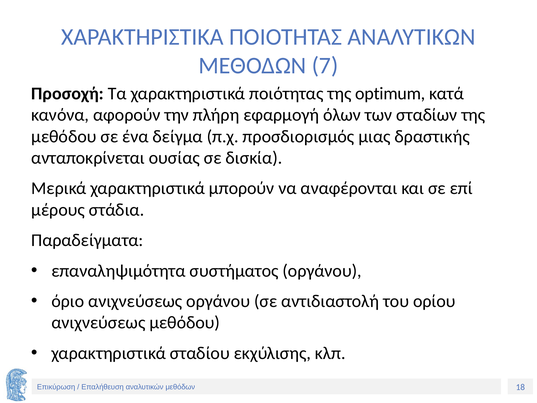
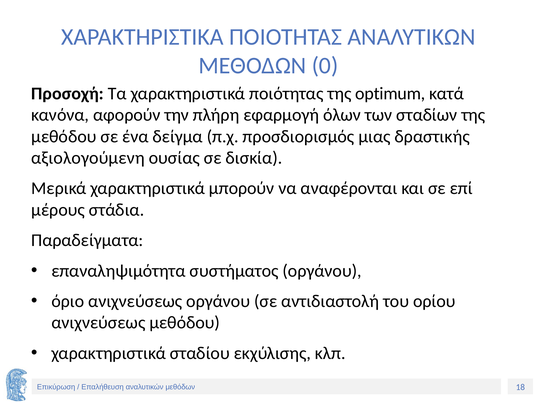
7: 7 -> 0
ανταποκρίνεται: ανταποκρίνεται -> αξιολογούμενη
